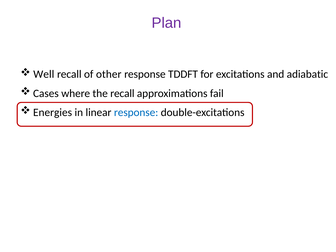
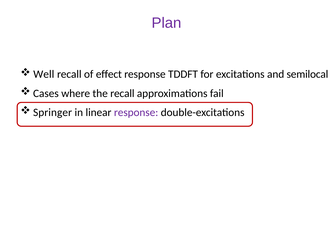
other: other -> effect
adiabatic: adiabatic -> semilocal
Energies: Energies -> Springer
response at (136, 112) colour: blue -> purple
